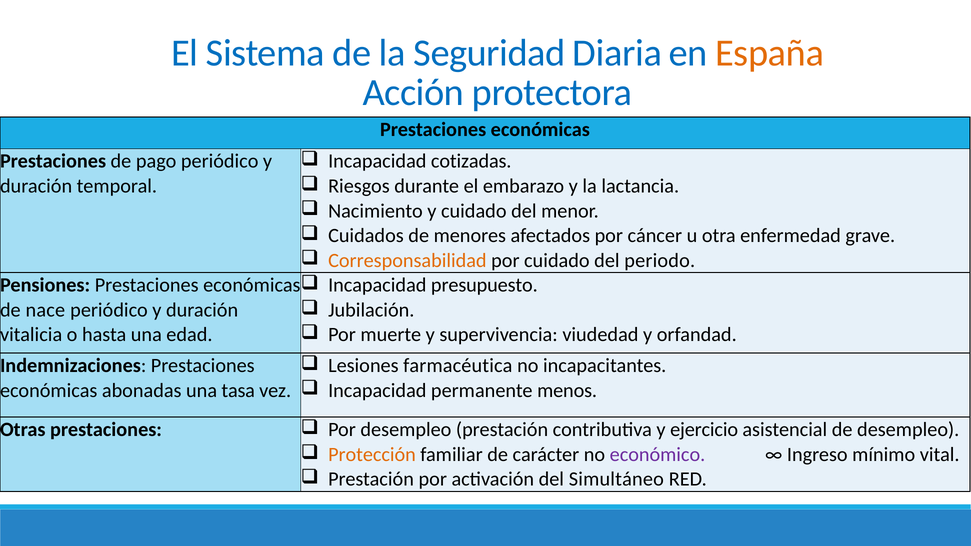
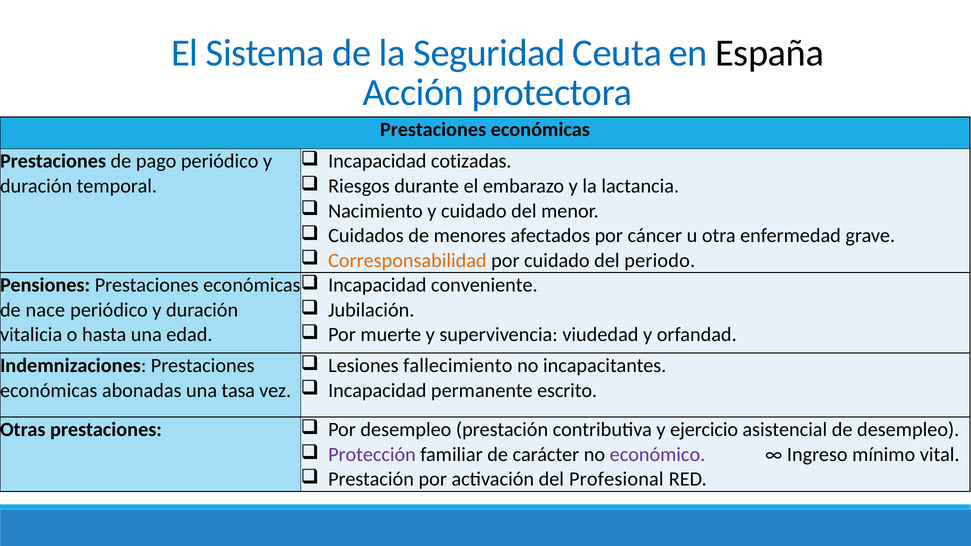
Diaria: Diaria -> Ceuta
España colour: orange -> black
presupuesto: presupuesto -> conveniente
farmacéutica: farmacéutica -> fallecimiento
menos: menos -> escrito
Protección colour: orange -> purple
Simultáneo: Simultáneo -> Profesional
